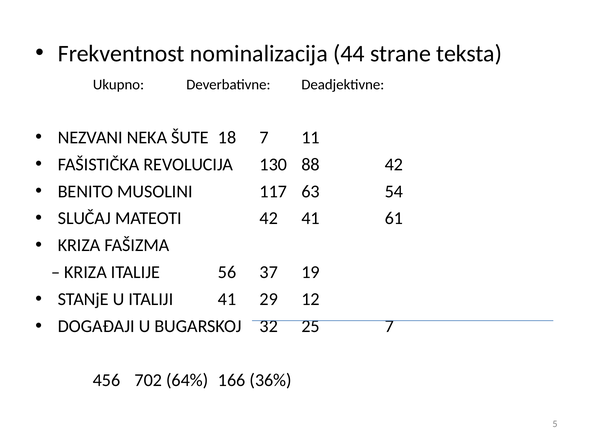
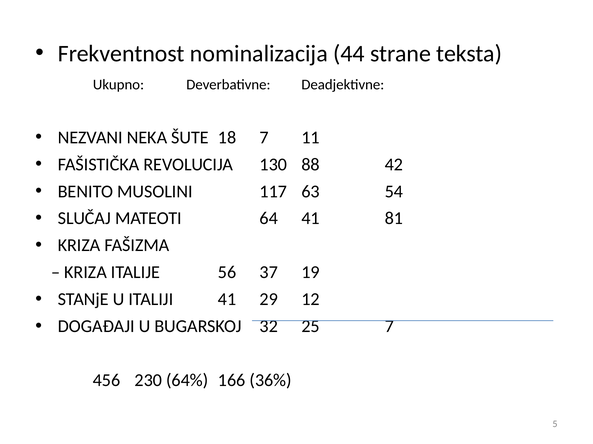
MATEOTI 42: 42 -> 64
61: 61 -> 81
702: 702 -> 230
